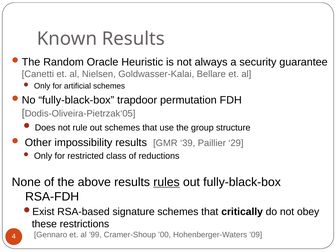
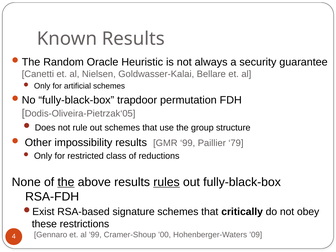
39: 39 -> 99
29: 29 -> 79
the at (66, 182) underline: none -> present
